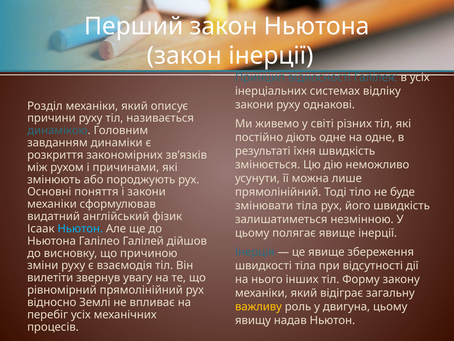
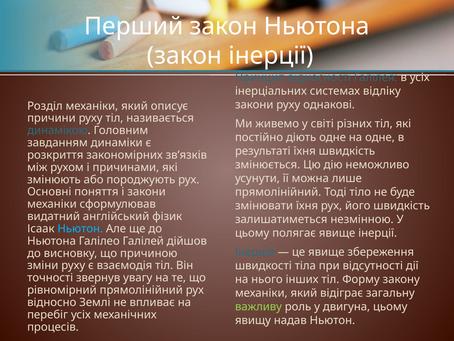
змінювати тіла: тіла -> їхня
вилетіти: вилетіти -> точності
важливу colour: yellow -> light green
